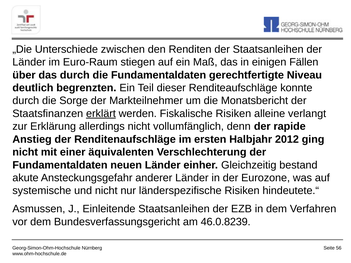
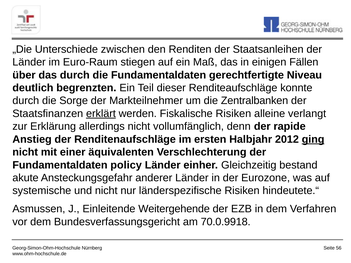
Monatsbericht: Monatsbericht -> Zentralbanken
ging underline: none -> present
neuen: neuen -> policy
Einleitende Staatsanleihen: Staatsanleihen -> Weitergehende
46.0.8239: 46.0.8239 -> 70.0.9918
